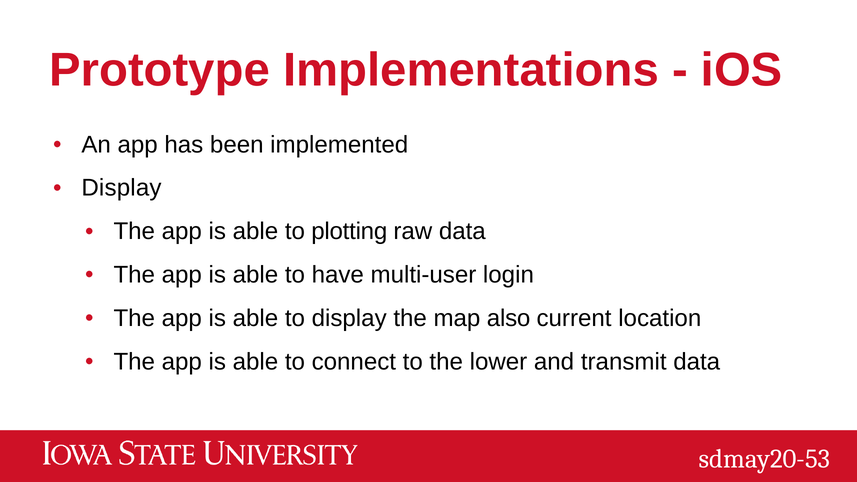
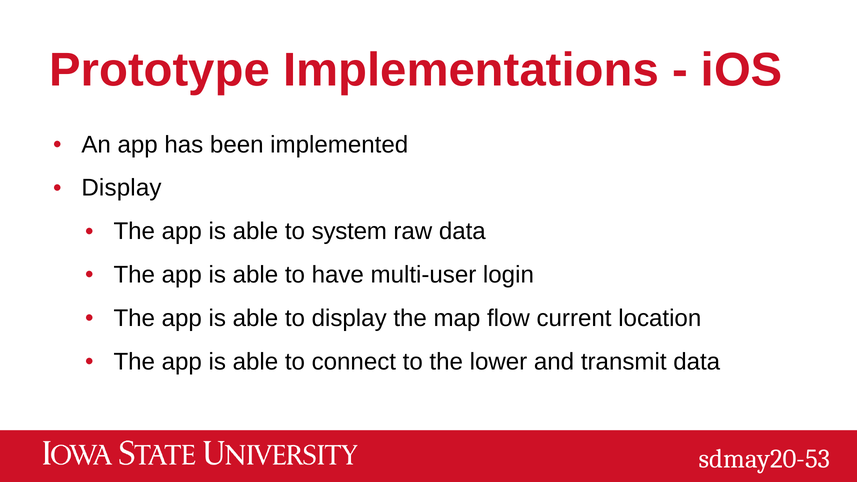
plotting: plotting -> system
also: also -> flow
